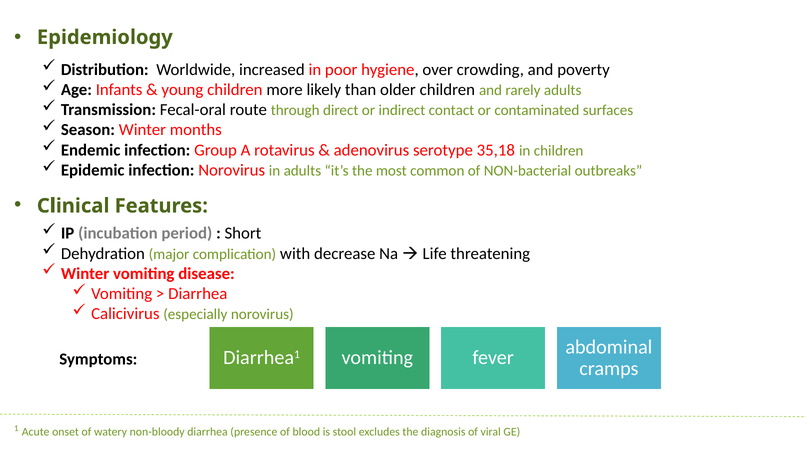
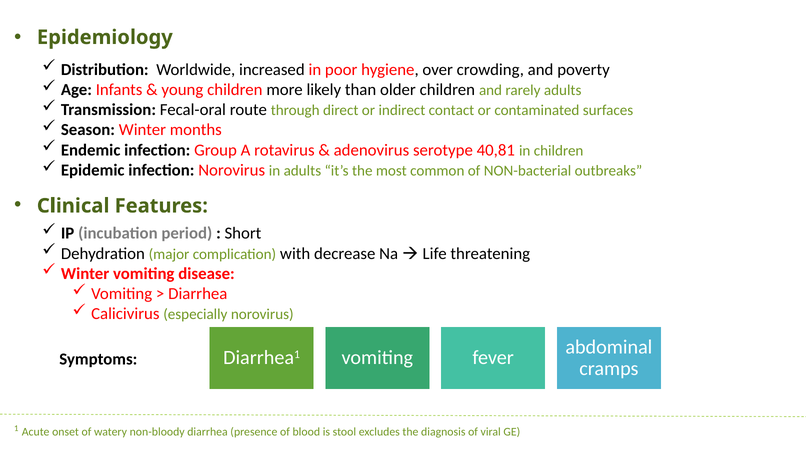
35,18: 35,18 -> 40,81
